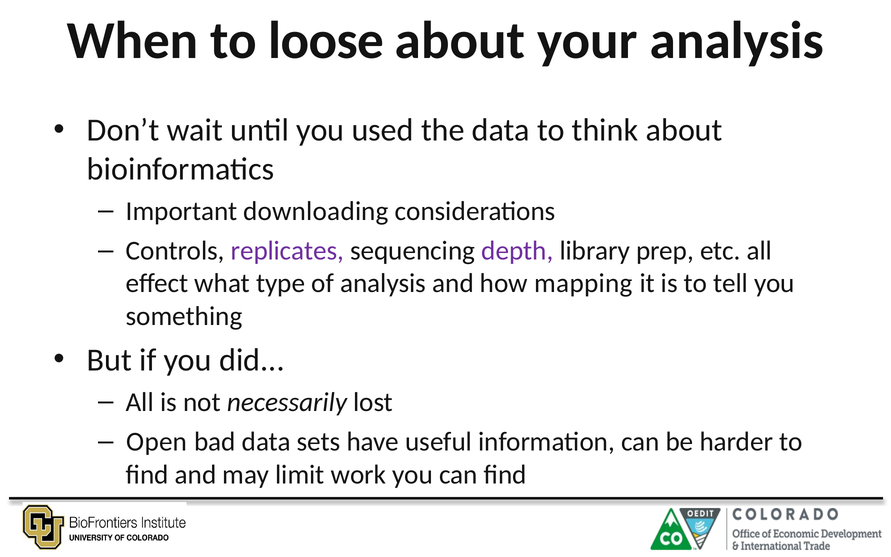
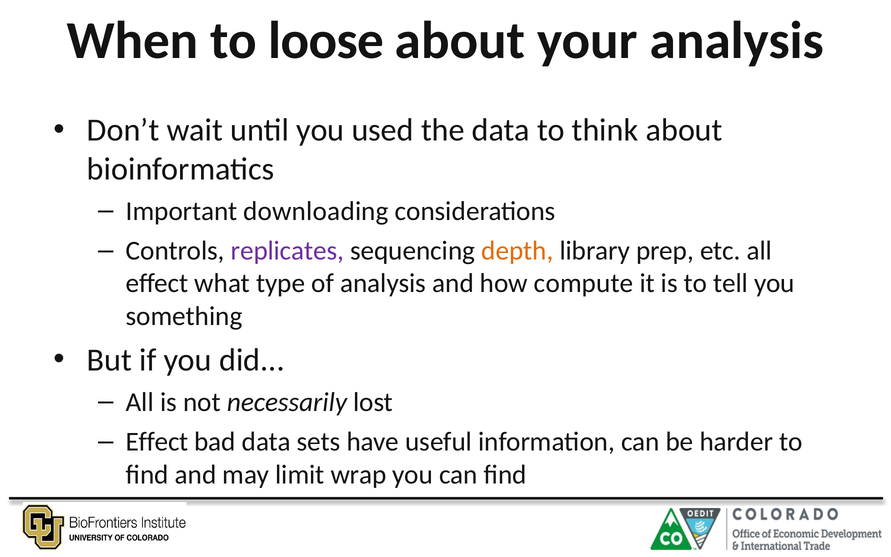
depth colour: purple -> orange
mapping: mapping -> compute
Open at (157, 442): Open -> Effect
work: work -> wrap
